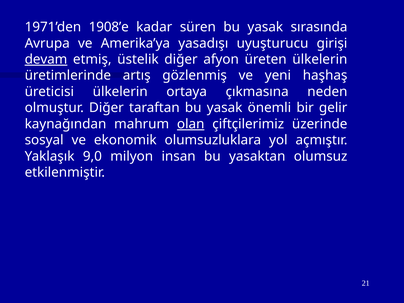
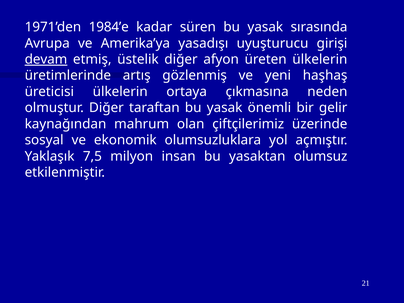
1908’e: 1908’e -> 1984’e
olan underline: present -> none
9,0: 9,0 -> 7,5
